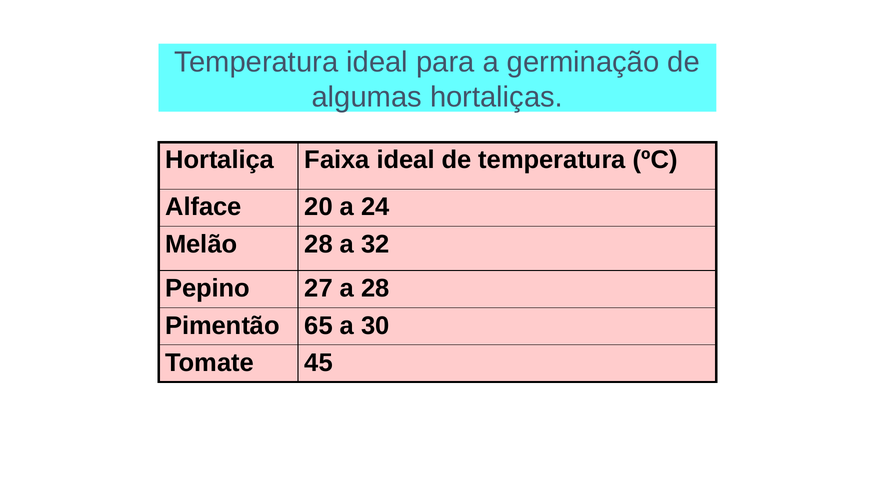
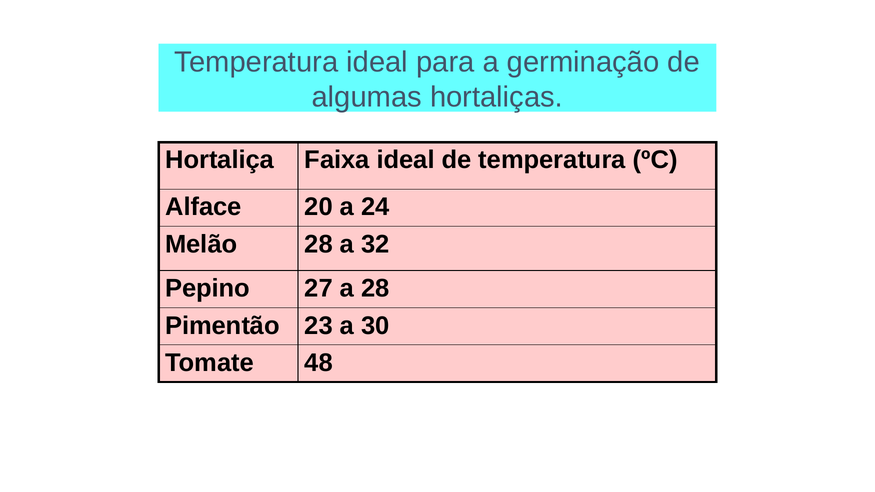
65: 65 -> 23
45: 45 -> 48
